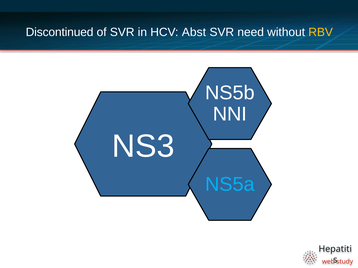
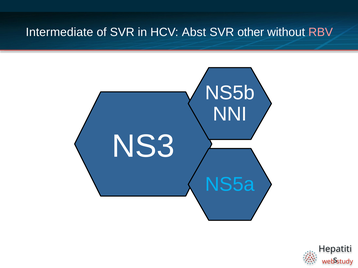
Discontinued: Discontinued -> Intermediate
need: need -> other
RBV colour: yellow -> pink
